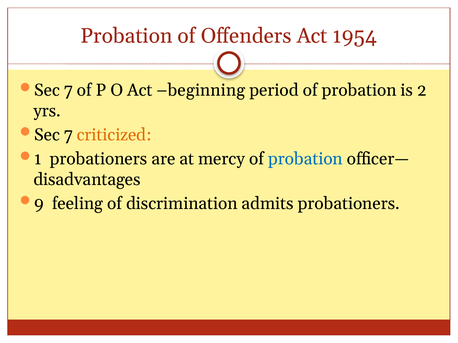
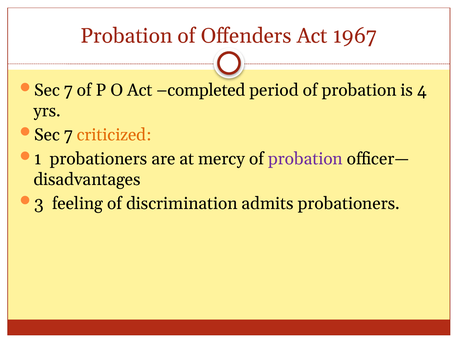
1954: 1954 -> 1967
beginning: beginning -> completed
2: 2 -> 4
probation at (305, 159) colour: blue -> purple
9: 9 -> 3
